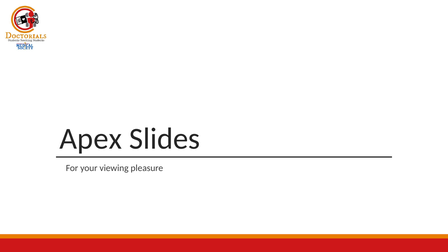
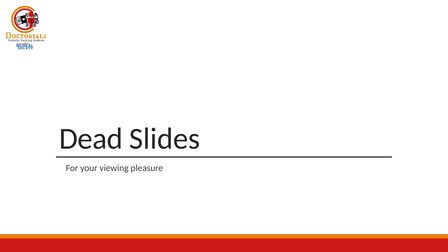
Apex: Apex -> Dead
